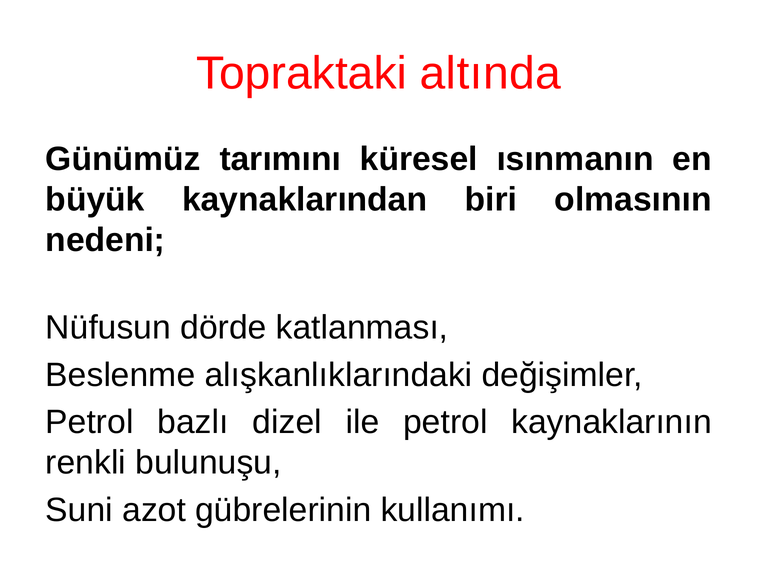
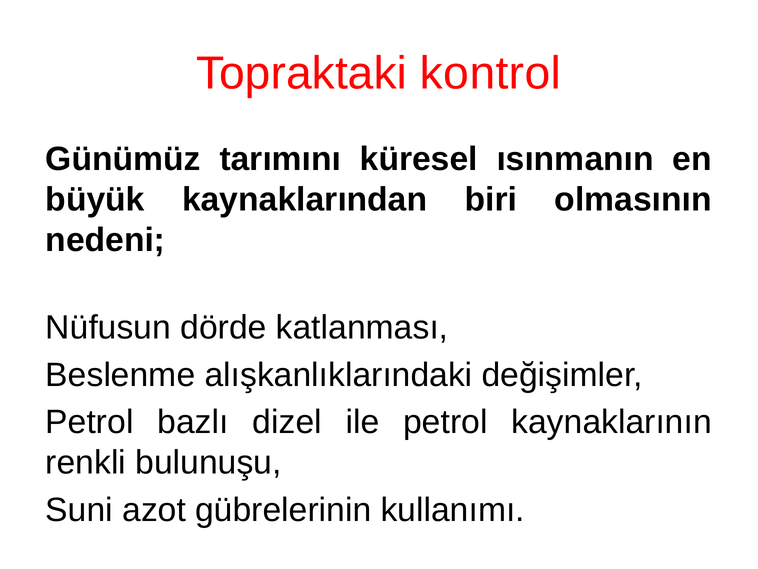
altında: altında -> kontrol
